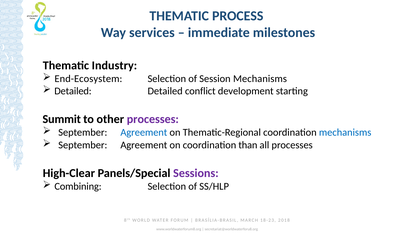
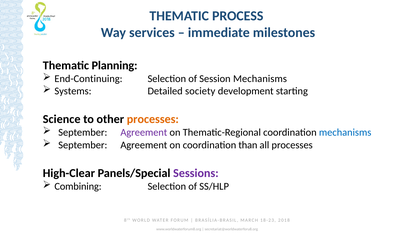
Industry: Industry -> Planning
End-Ecosystem: End-Ecosystem -> End-Continuing
Detailed at (73, 91): Detailed -> Systems
conflict: conflict -> society
Summit: Summit -> Science
processes at (153, 119) colour: purple -> orange
Agreement at (144, 132) colour: blue -> purple
